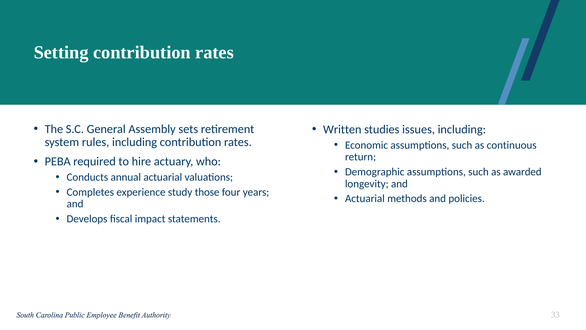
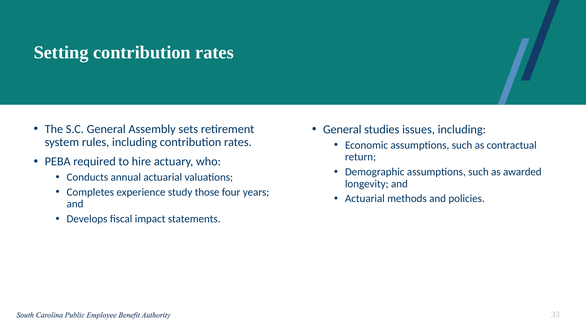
Written at (342, 129): Written -> General
continuous: continuous -> contractual
